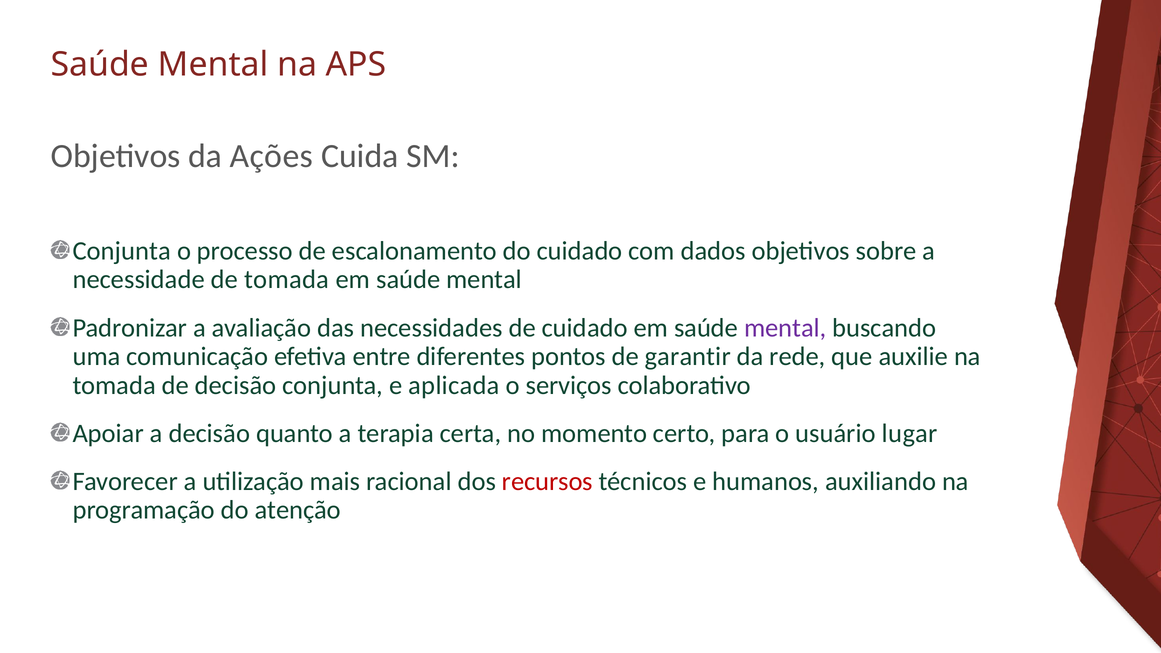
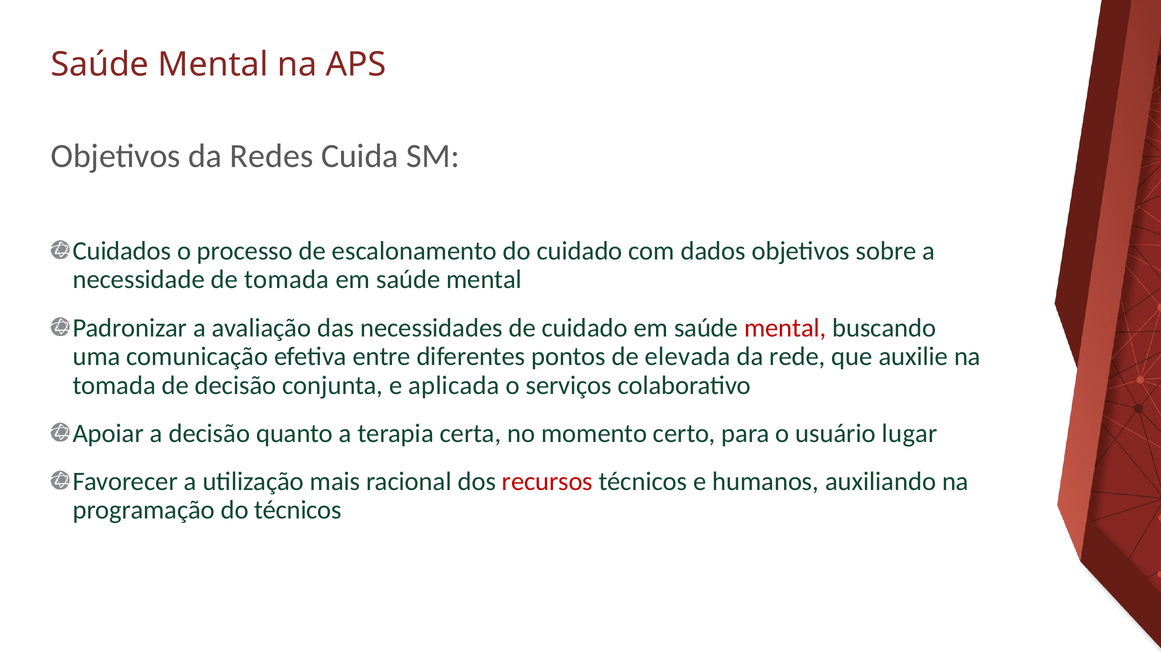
Ações: Ações -> Redes
Conjunta at (122, 251): Conjunta -> Cuidados
mental at (785, 328) colour: purple -> red
garantir: garantir -> elevada
do atenção: atenção -> técnicos
